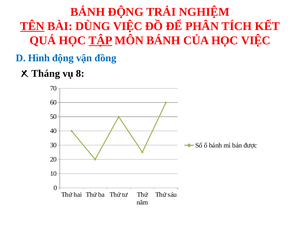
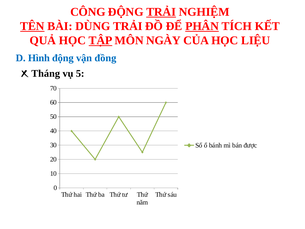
BÁNH at (88, 12): BÁNH -> CÔNG
TRẢI at (161, 12) underline: none -> present
DÙNG VIỆC: VIỆC -> TRẢI
PHÂN underline: none -> present
MÔN BÁNH: BÁNH -> NGÀY
HỌC VIỆC: VIỆC -> LIỆU
8: 8 -> 5
